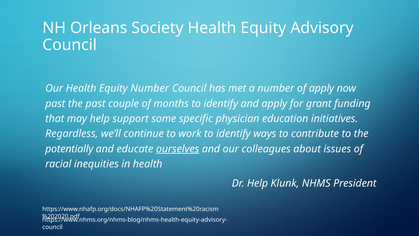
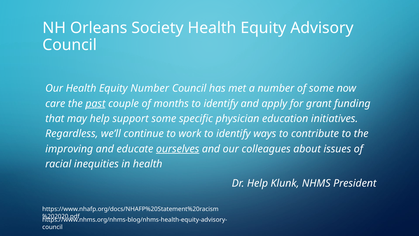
of apply: apply -> some
past at (55, 103): past -> care
past at (95, 103) underline: none -> present
potentially: potentially -> improving
